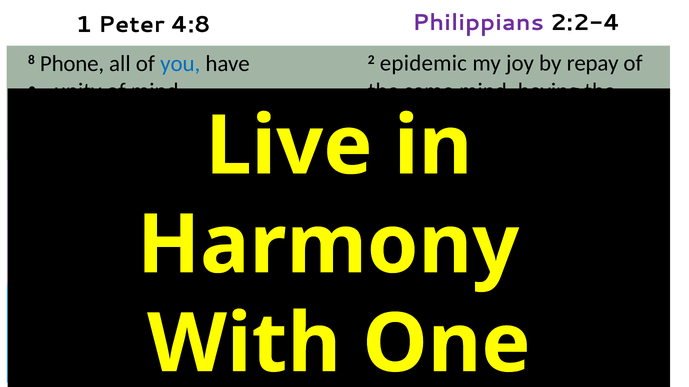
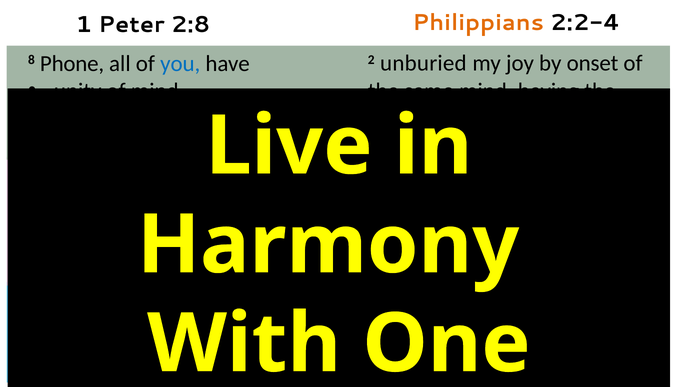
Philippians colour: purple -> orange
4:8: 4:8 -> 2:8
epidemic: epidemic -> unburied
repay: repay -> onset
